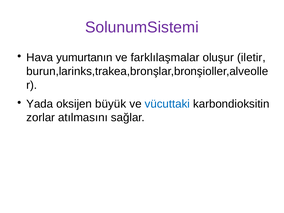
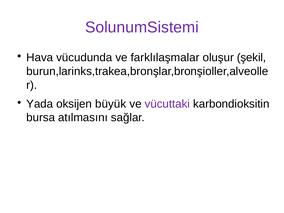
yumurtanın: yumurtanın -> vücudunda
iletir: iletir -> şekil
vücuttaki colour: blue -> purple
zorlar: zorlar -> bursa
